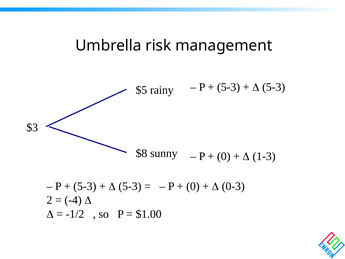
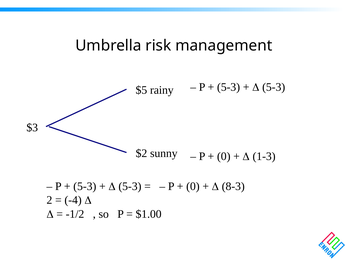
$8: $8 -> $2
0-3: 0-3 -> 8-3
